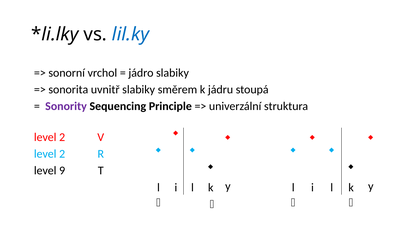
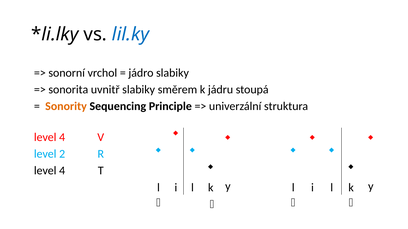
Sonority colour: purple -> orange
2 at (62, 138): 2 -> 4
9 at (62, 171): 9 -> 4
